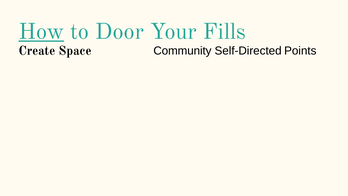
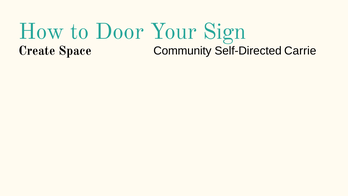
How underline: present -> none
Fills: Fills -> Sign
Points: Points -> Carrie
